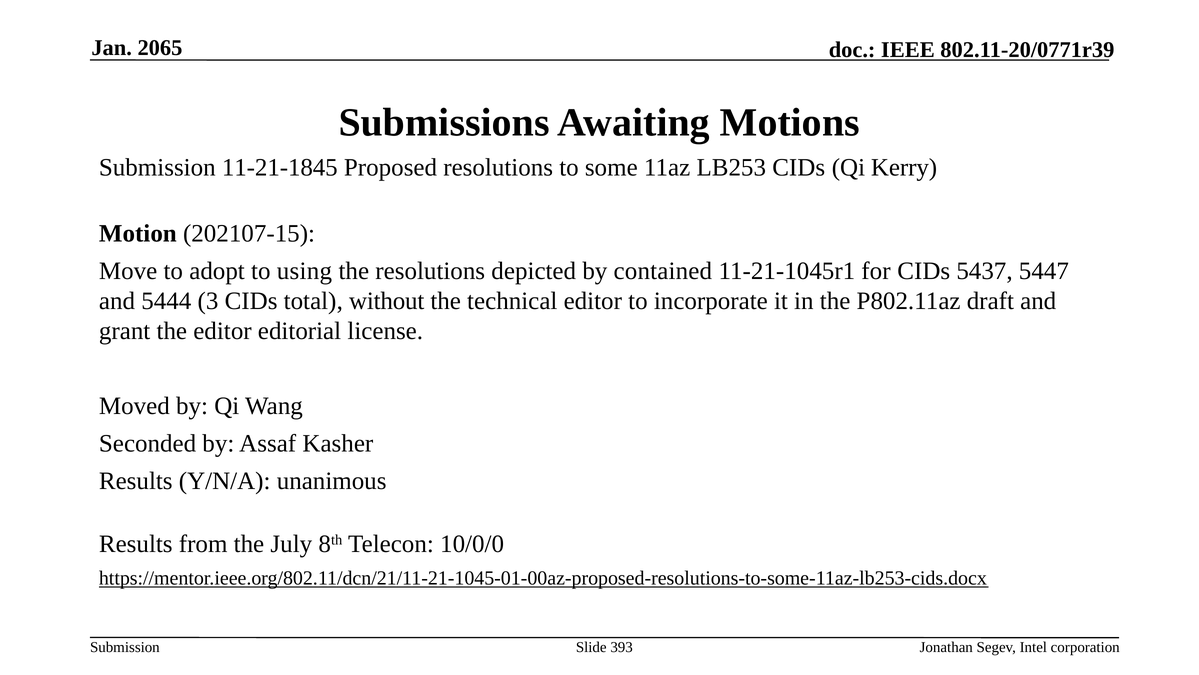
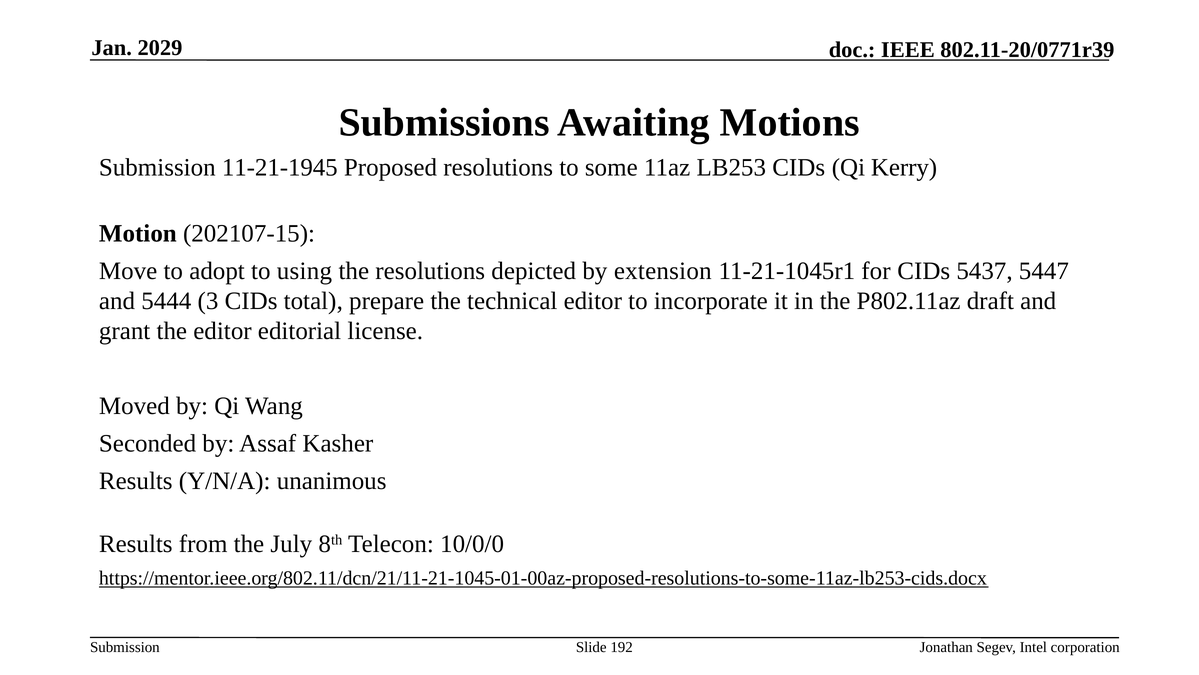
2065: 2065 -> 2029
11-21-1845: 11-21-1845 -> 11-21-1945
contained: contained -> extension
without: without -> prepare
393: 393 -> 192
